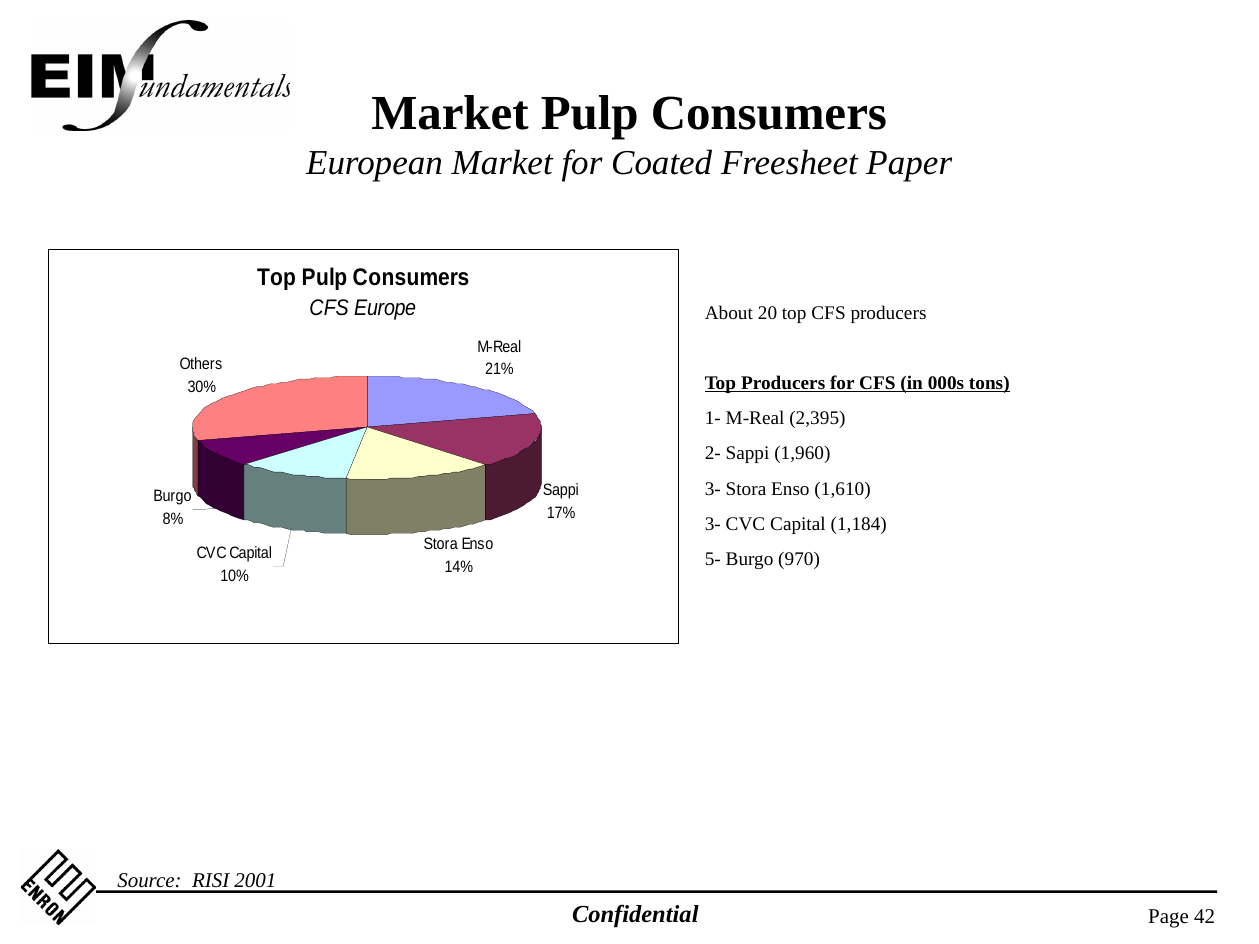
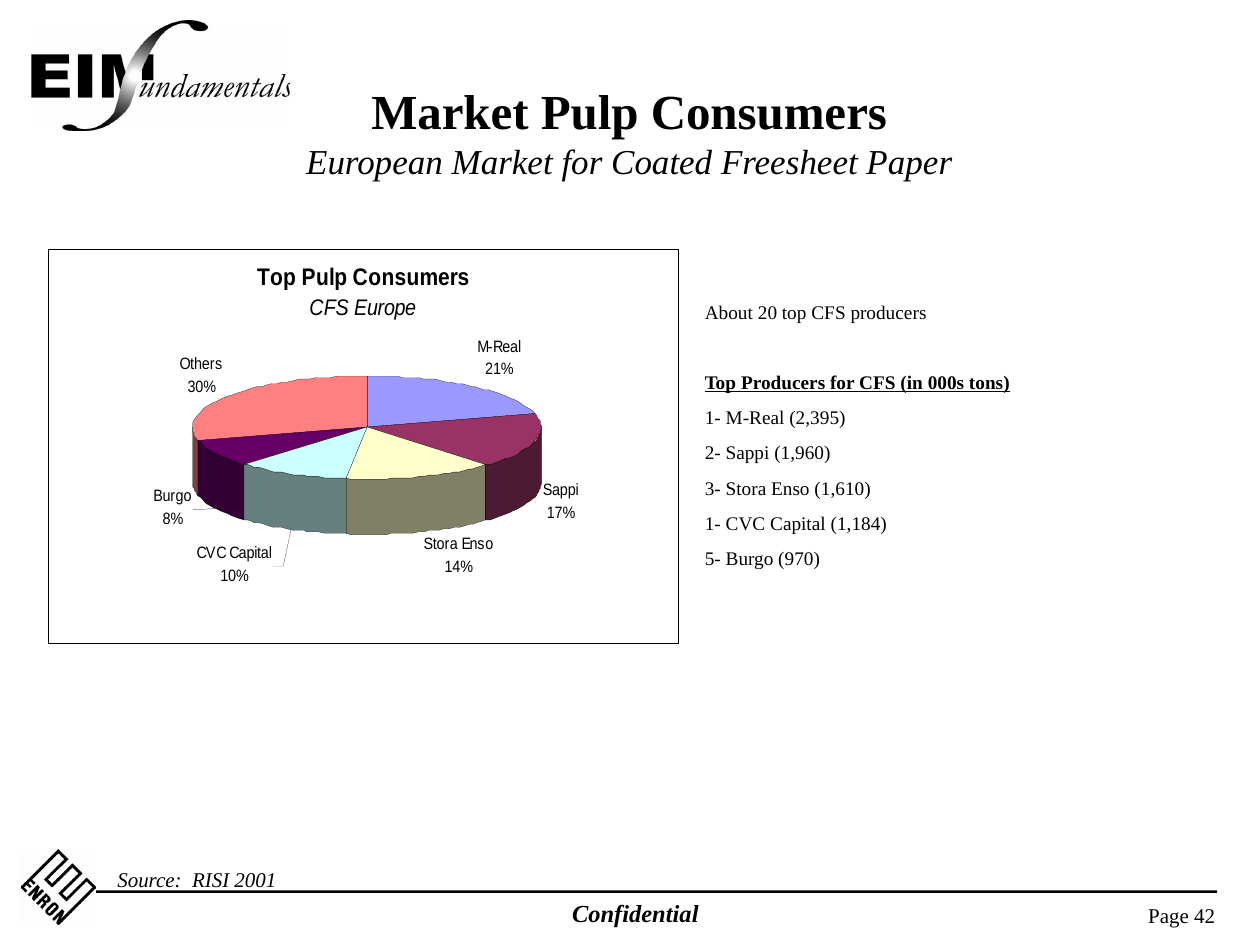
3- at (713, 524): 3- -> 1-
